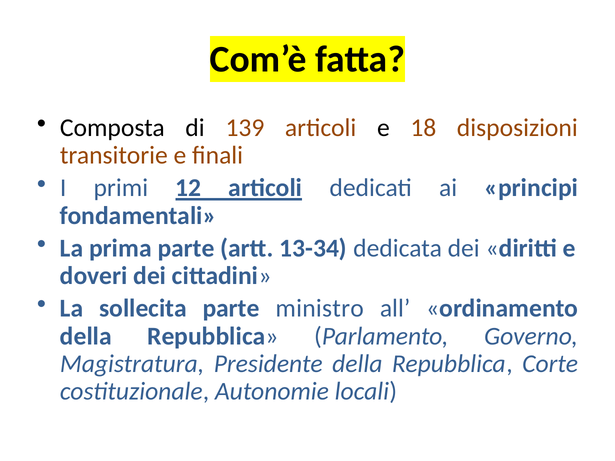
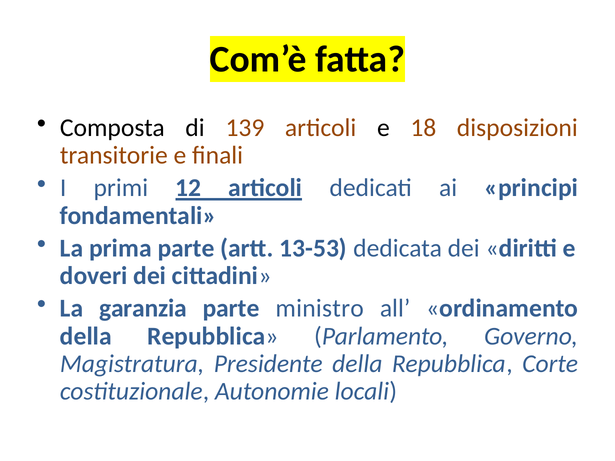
13-34: 13-34 -> 13-53
sollecita: sollecita -> garanzia
